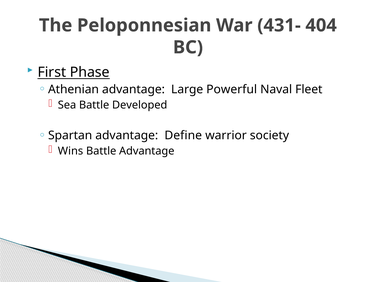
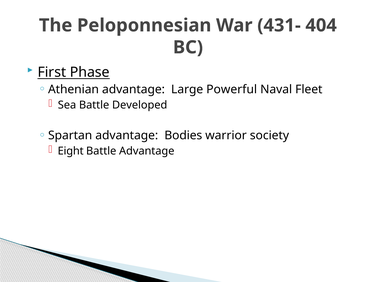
Define: Define -> Bodies
Wins: Wins -> Eight
